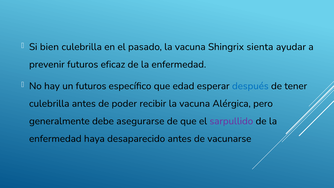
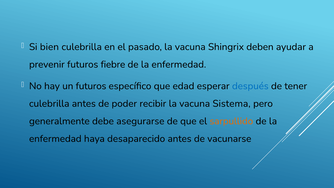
sienta: sienta -> deben
eficaz: eficaz -> fiebre
Alérgica: Alérgica -> Sistema
sarpullido colour: purple -> orange
